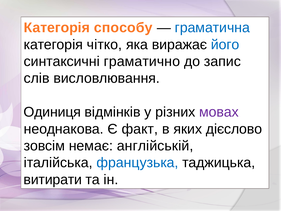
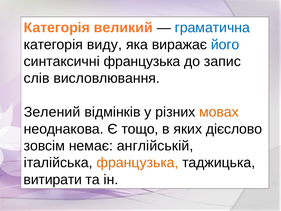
способу: способу -> великий
чітко: чітко -> виду
синтаксичні граматично: граматично -> французька
Одиниця: Одиниця -> Зелений
мовах colour: purple -> orange
факт: факт -> тощо
французька at (137, 163) colour: blue -> orange
